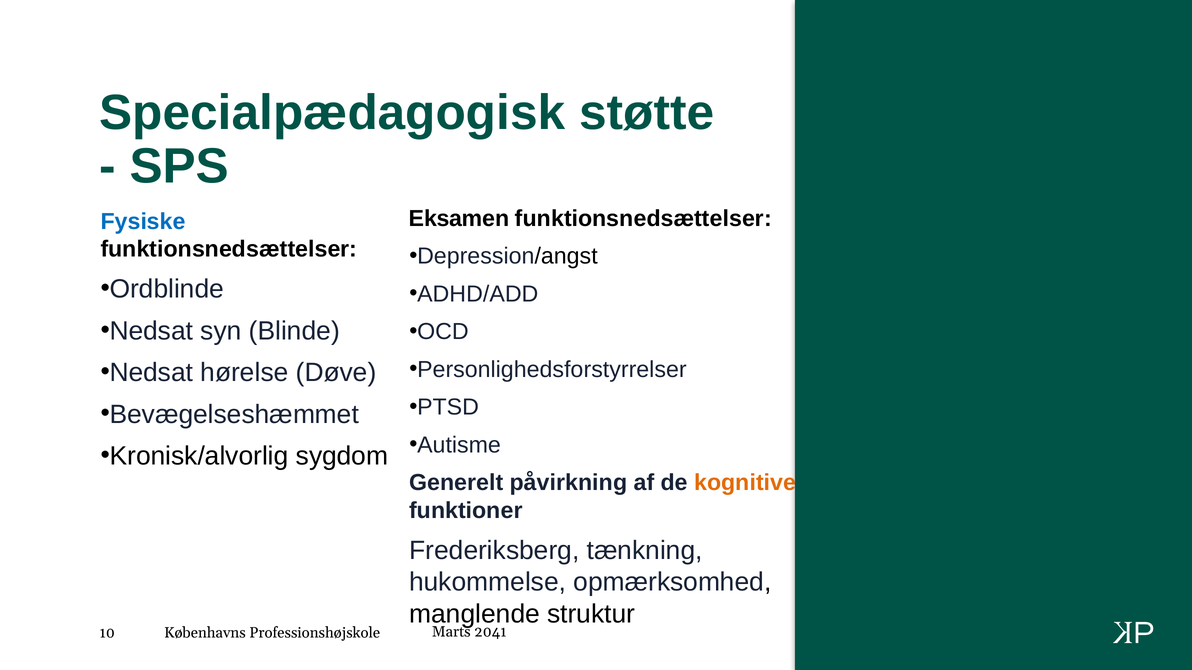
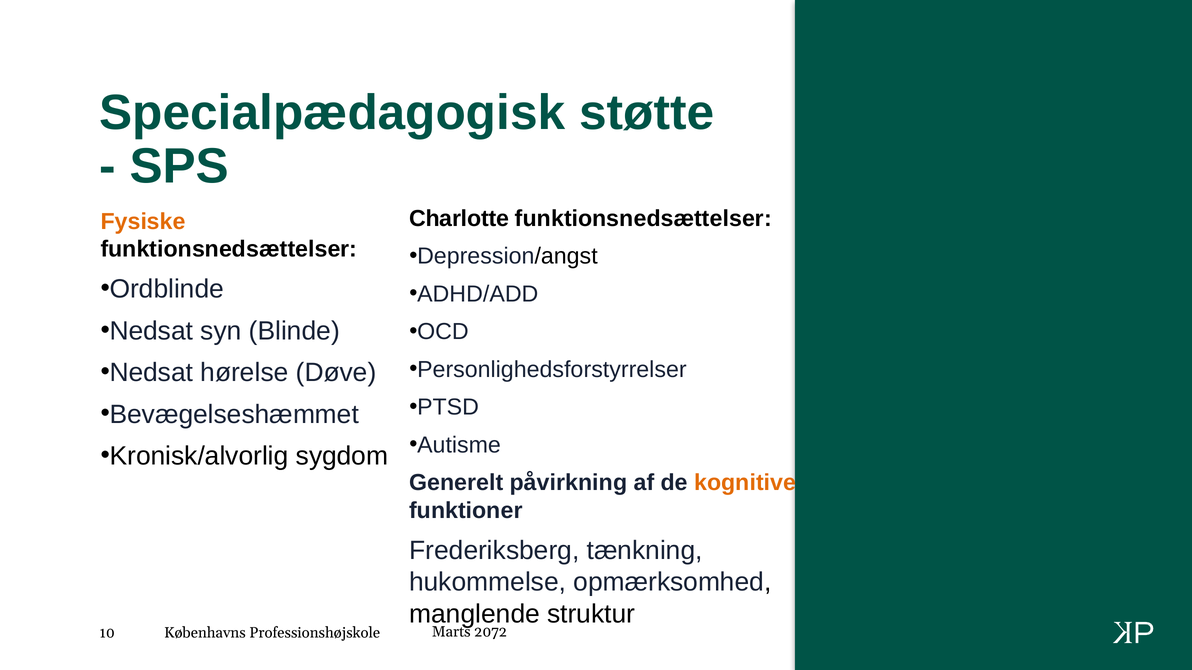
Eksamen: Eksamen -> Charlotte
Fysiske colour: blue -> orange
2041: 2041 -> 2072
